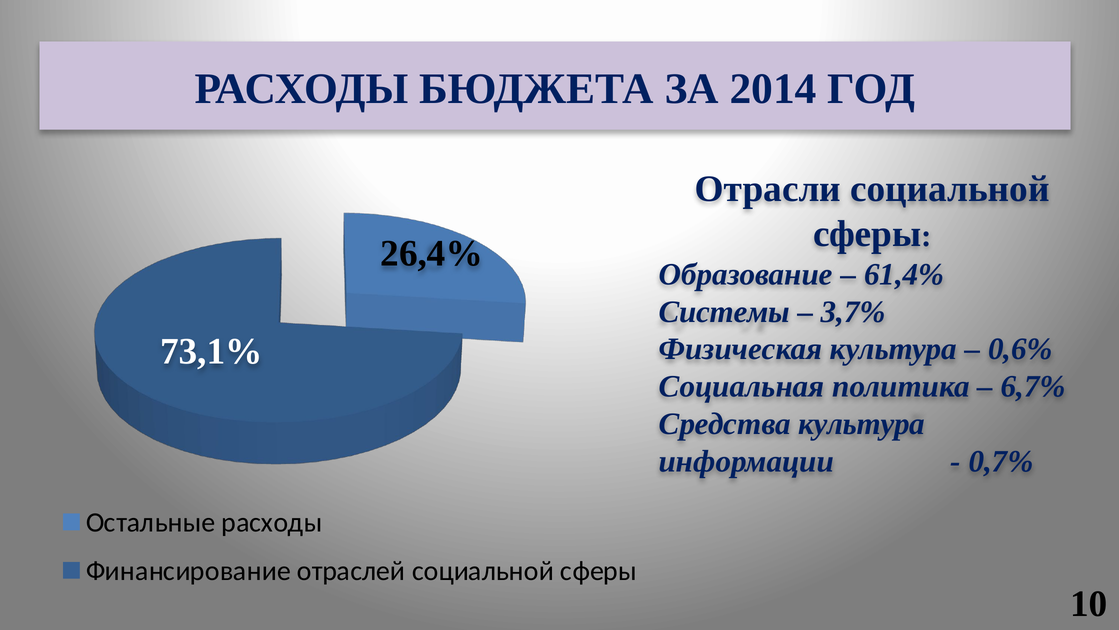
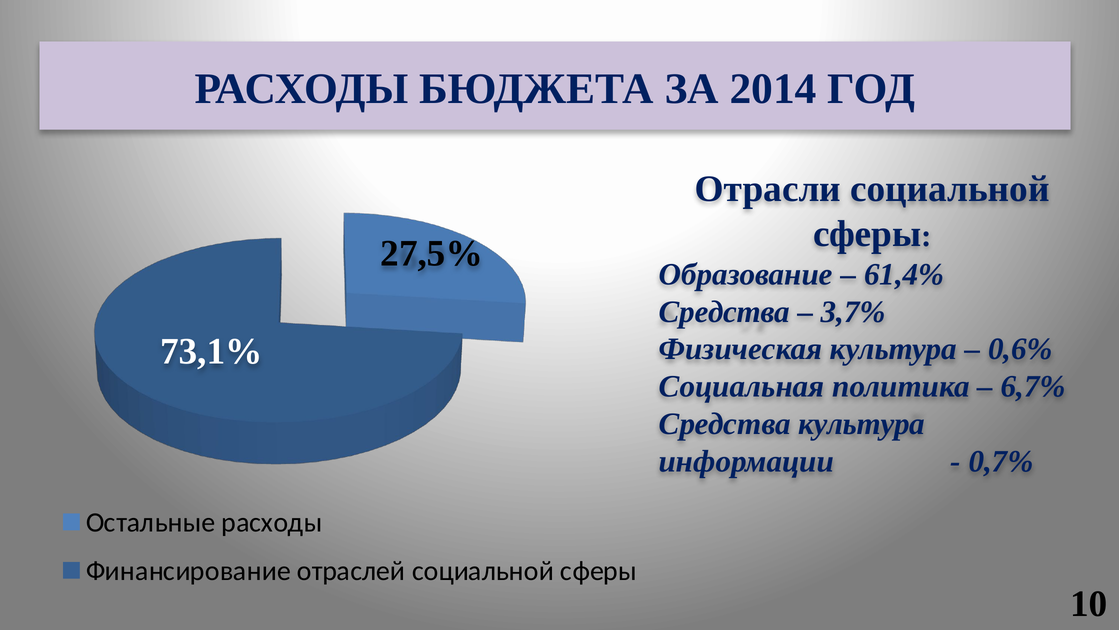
26,4%: 26,4% -> 27,5%
Системы at (724, 312): Системы -> Средства
